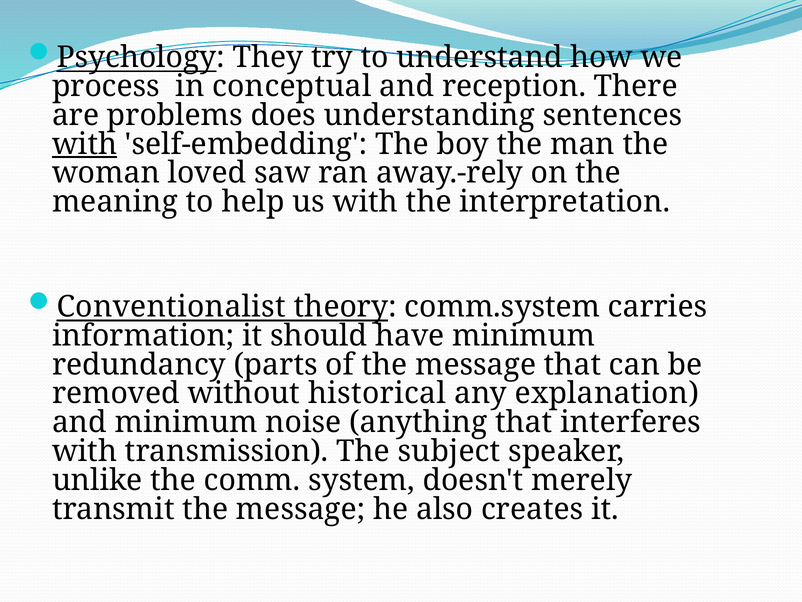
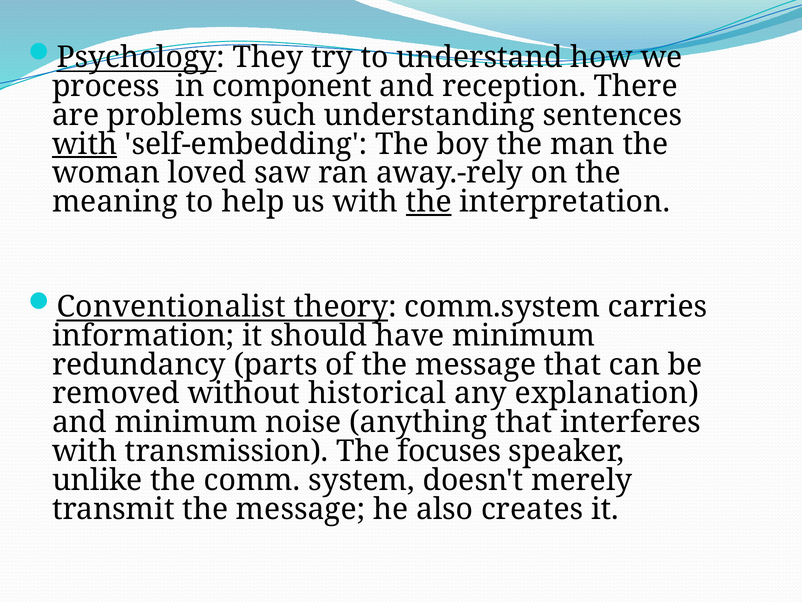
conceptual: conceptual -> component
does: does -> such
the at (429, 202) underline: none -> present
subject: subject -> focuses
